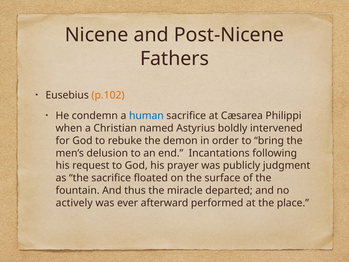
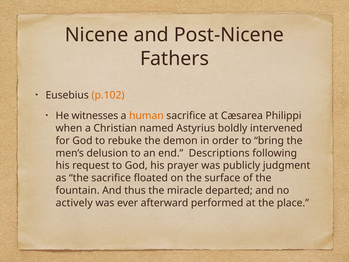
condemn: condemn -> witnesses
human colour: blue -> orange
Incantations: Incantations -> Descriptions
